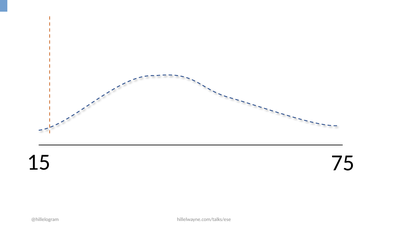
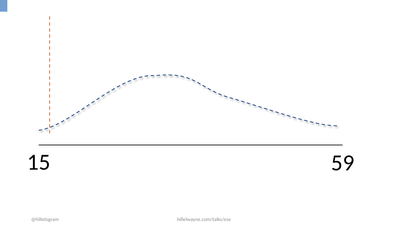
75: 75 -> 59
